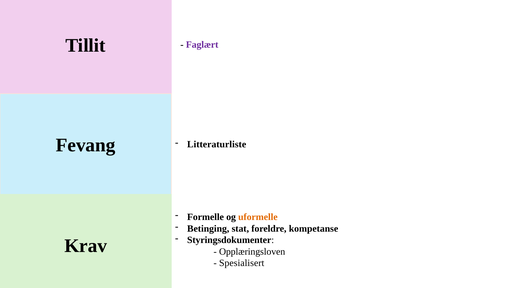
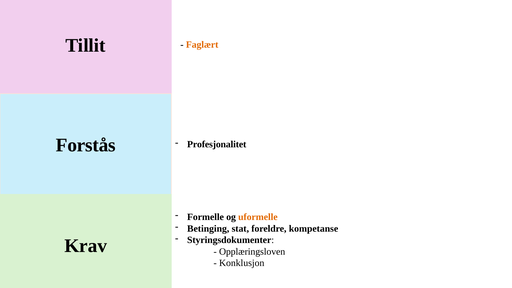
Faglært colour: purple -> orange
Fevang: Fevang -> Forstås
Litteraturliste: Litteraturliste -> Profesjonalitet
Spesialisert: Spesialisert -> Konklusjon
